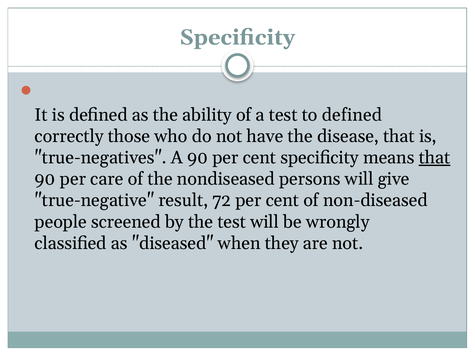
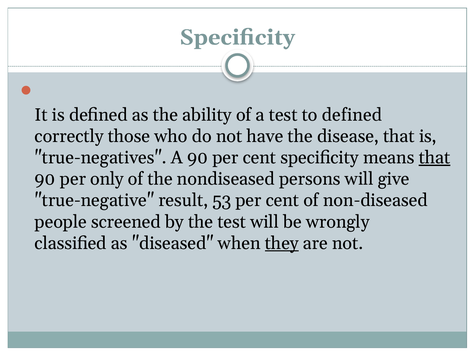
care: care -> only
72: 72 -> 53
they underline: none -> present
